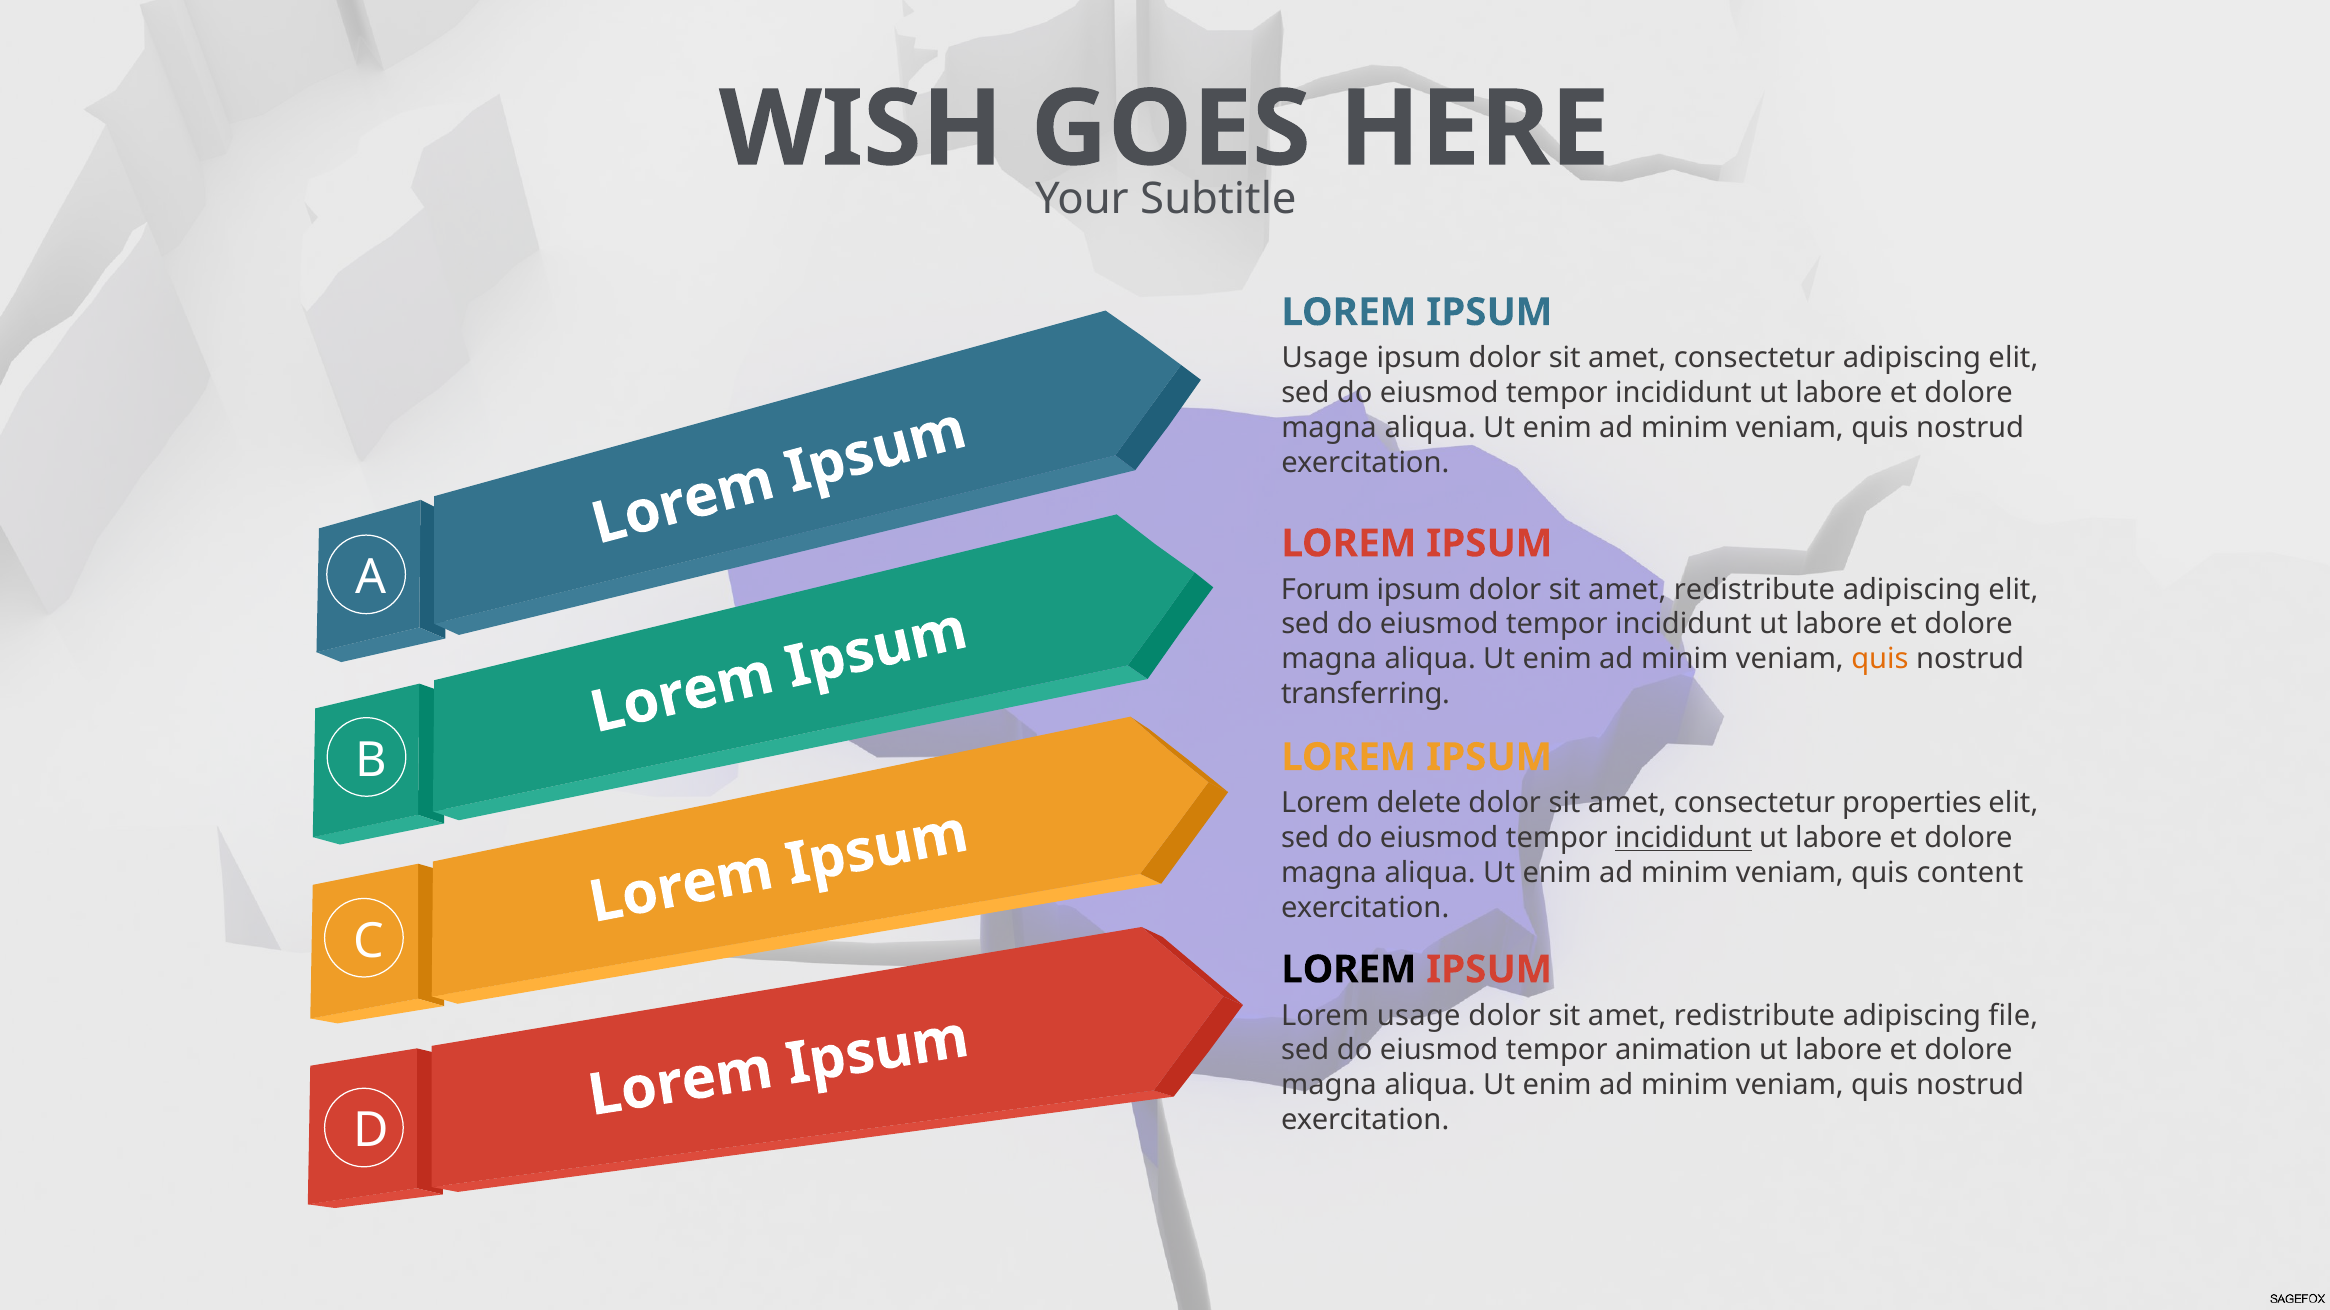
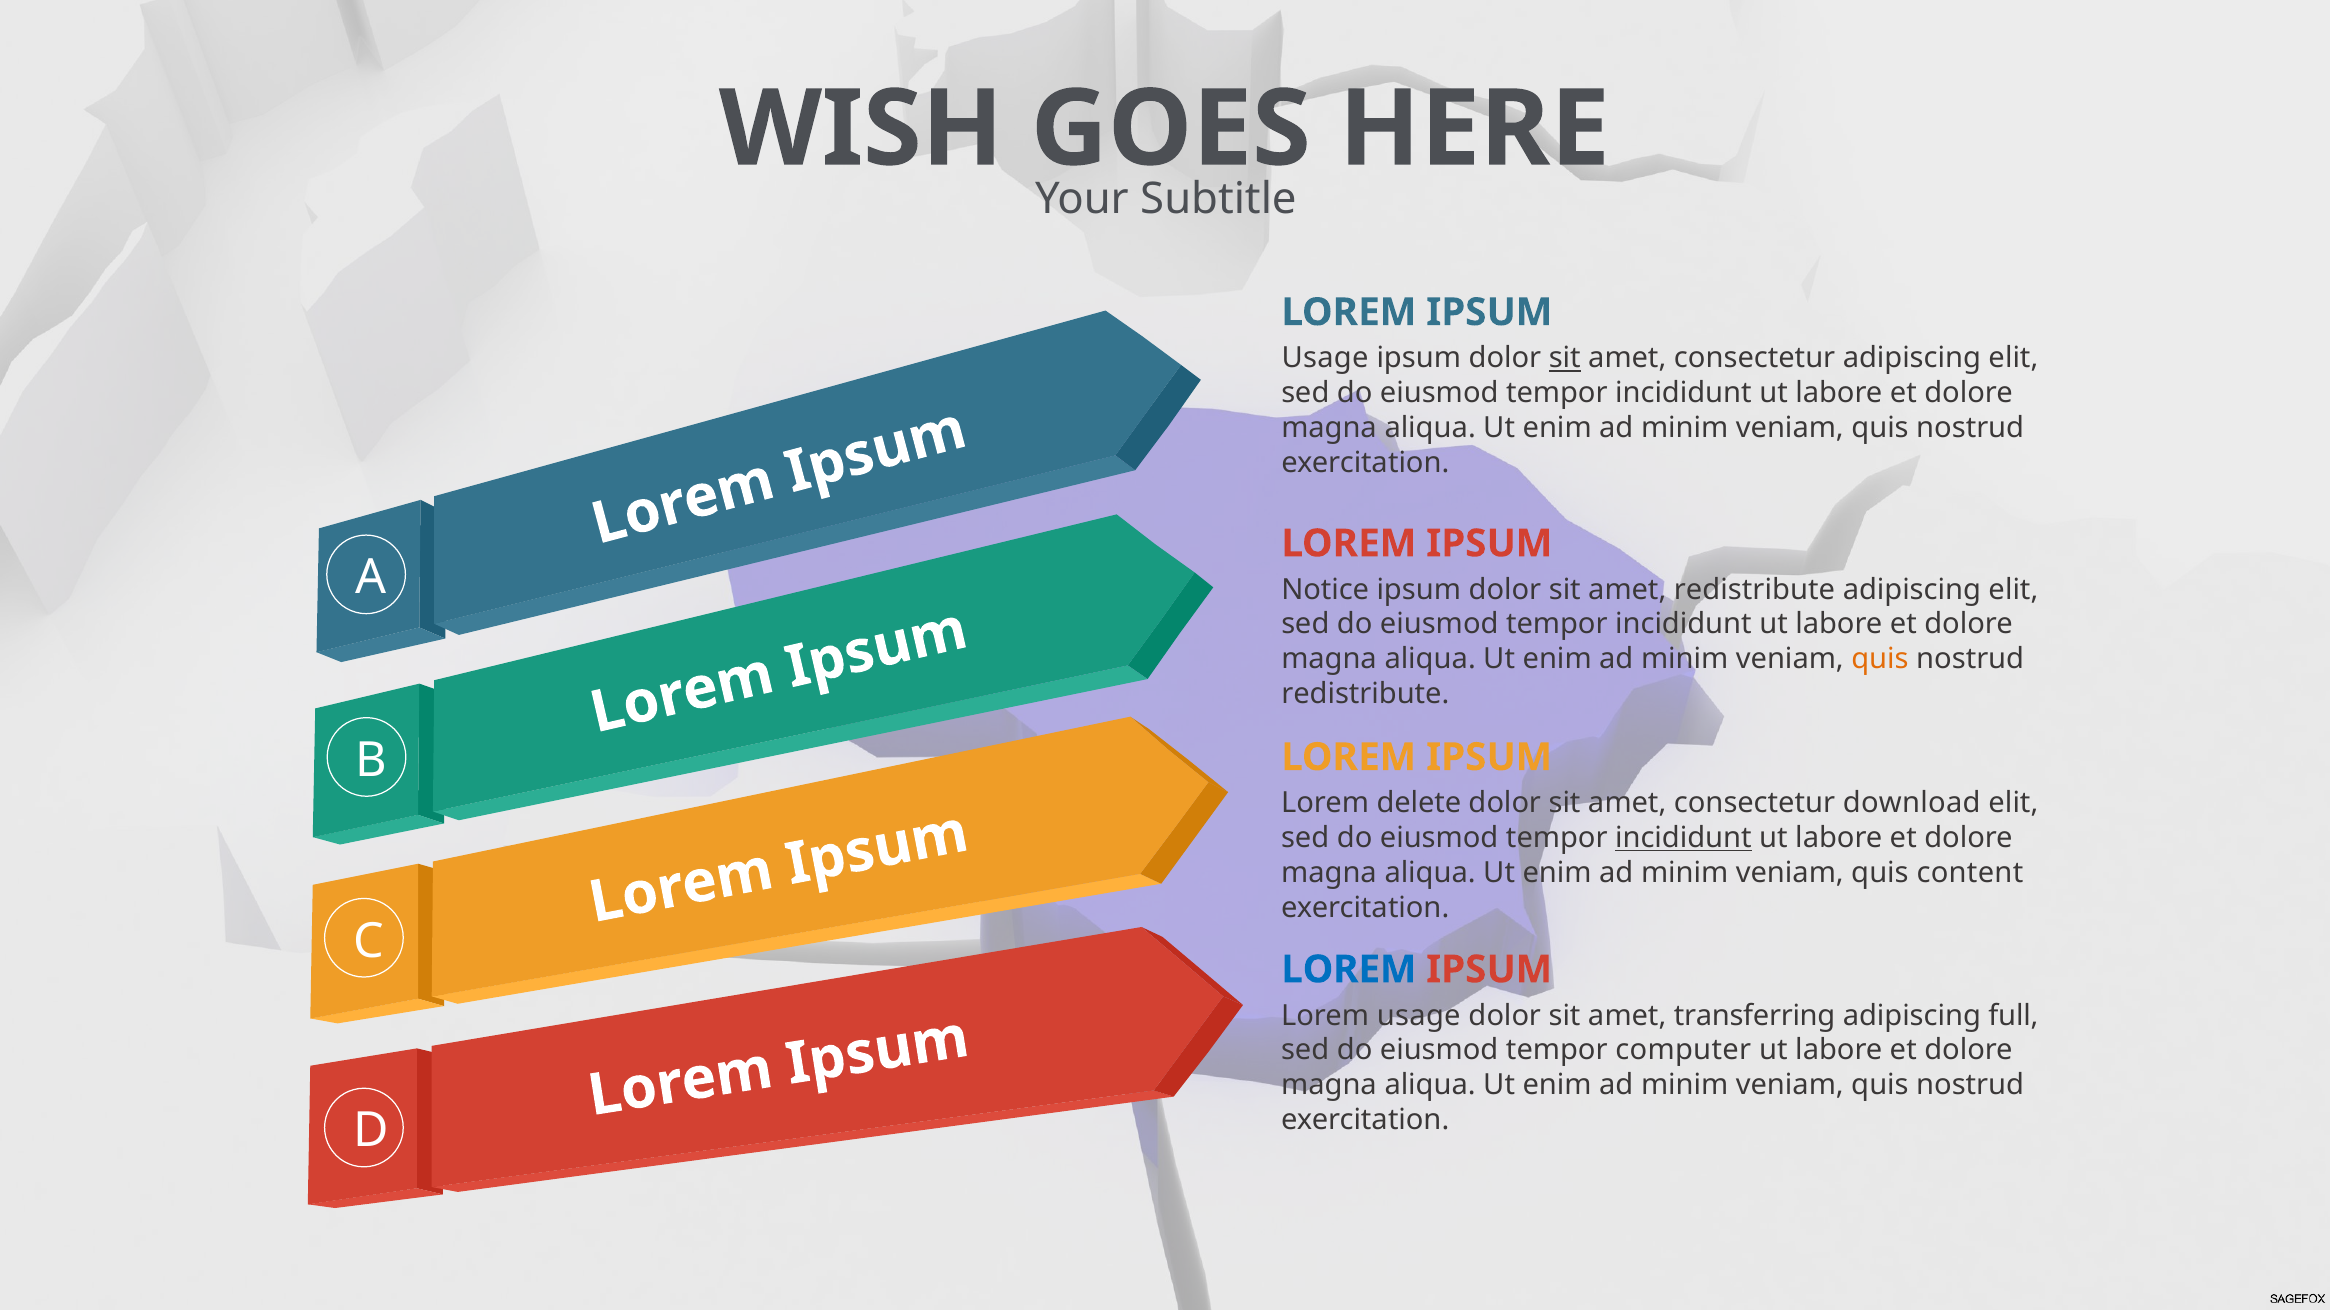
sit at (1565, 358) underline: none -> present
Forum: Forum -> Notice
transferring at (1365, 695): transferring -> redistribute
properties: properties -> download
LOREM at (1349, 970) colour: black -> blue
redistribute at (1754, 1016): redistribute -> transferring
file: file -> full
animation: animation -> computer
